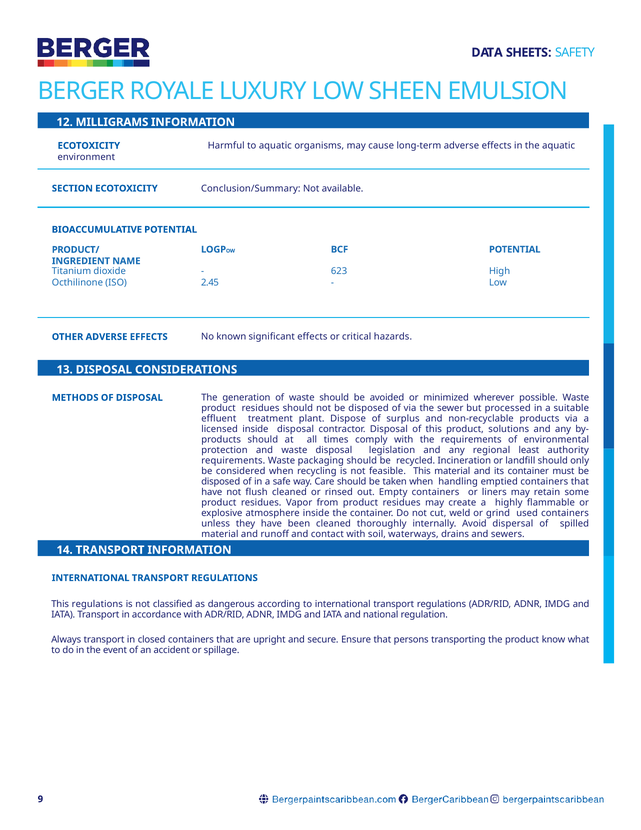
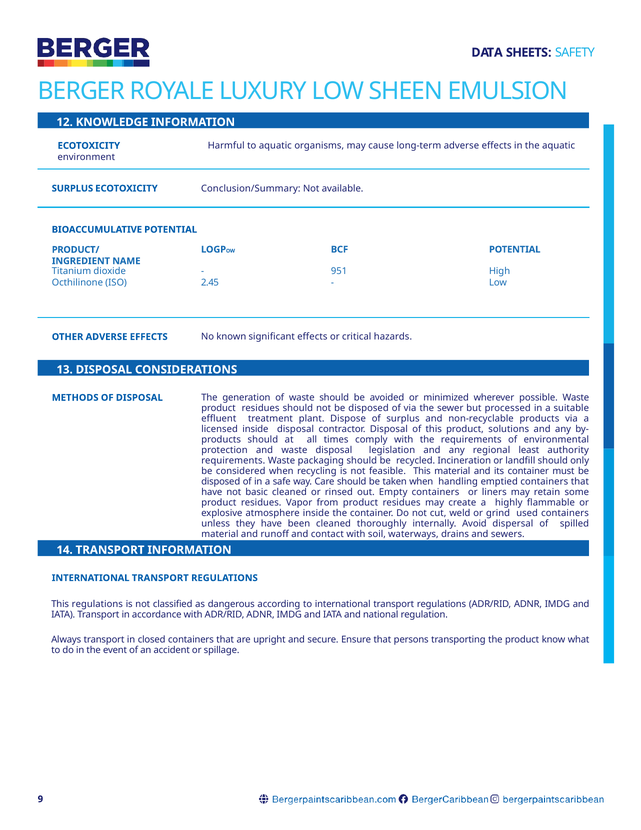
MILLIGRAMS: MILLIGRAMS -> KNOWLEDGE
SECTION at (72, 188): SECTION -> SURPLUS
623: 623 -> 951
flush: flush -> basic
